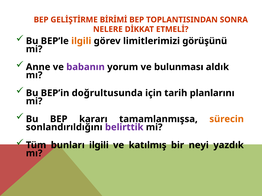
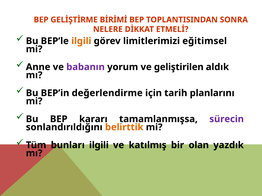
görüşünü: görüşünü -> eğitimsel
bulunması: bulunması -> geliştirilen
doğrultusunda: doğrultusunda -> değerlendirme
sürecin colour: orange -> purple
belirttik colour: purple -> orange
neyi: neyi -> olan
